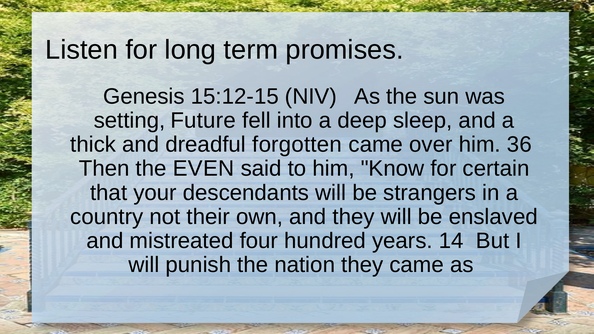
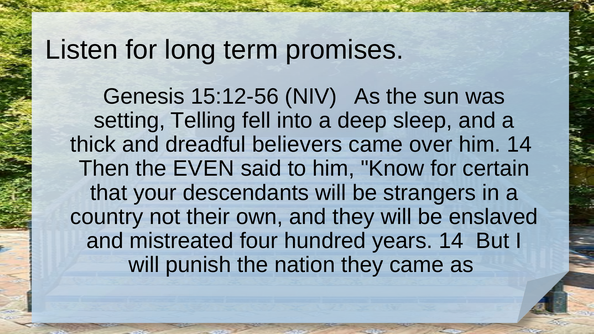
15:12-15: 15:12-15 -> 15:12-56
Future: Future -> Telling
forgotten: forgotten -> believers
him 36: 36 -> 14
